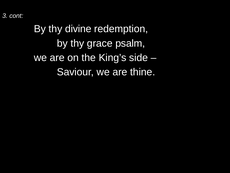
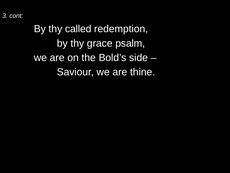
divine: divine -> called
King’s: King’s -> Bold’s
